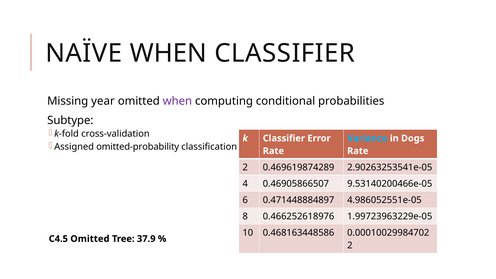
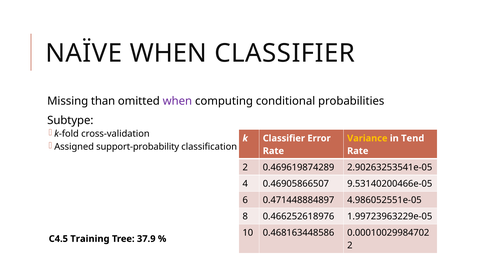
year: year -> than
Variance colour: light blue -> yellow
Dogs: Dogs -> Tend
omitted-probability: omitted-probability -> support-probability
C4.5 Omitted: Omitted -> Training
